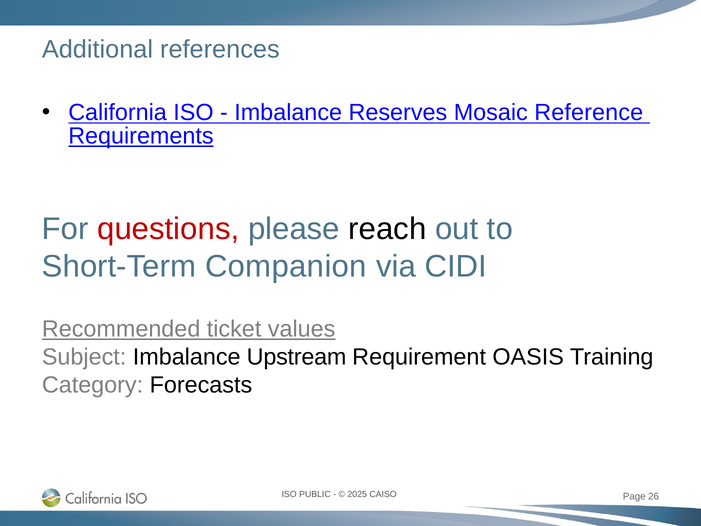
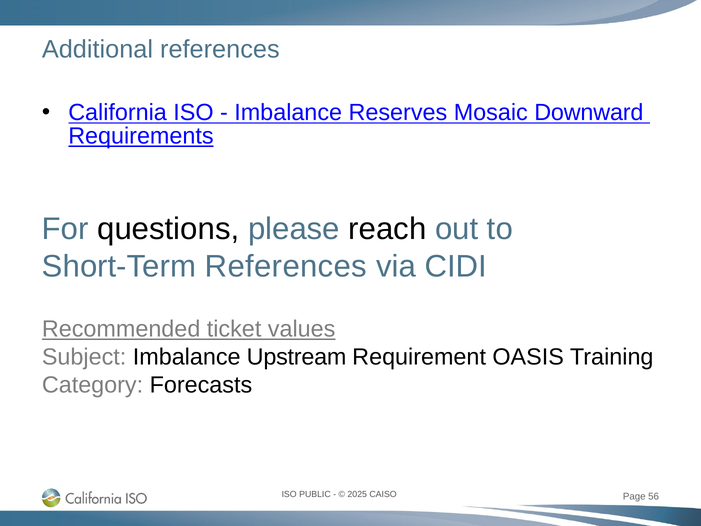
Reference: Reference -> Downward
questions colour: red -> black
Short-Term Companion: Companion -> References
26: 26 -> 56
